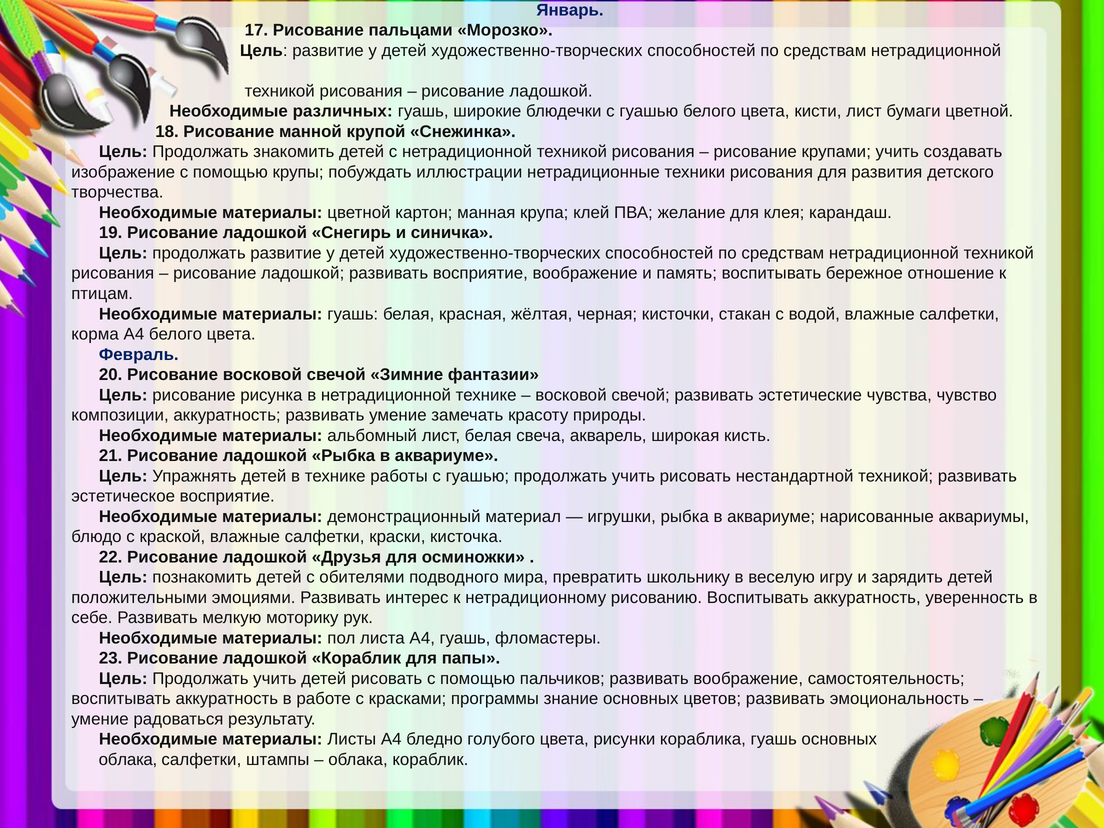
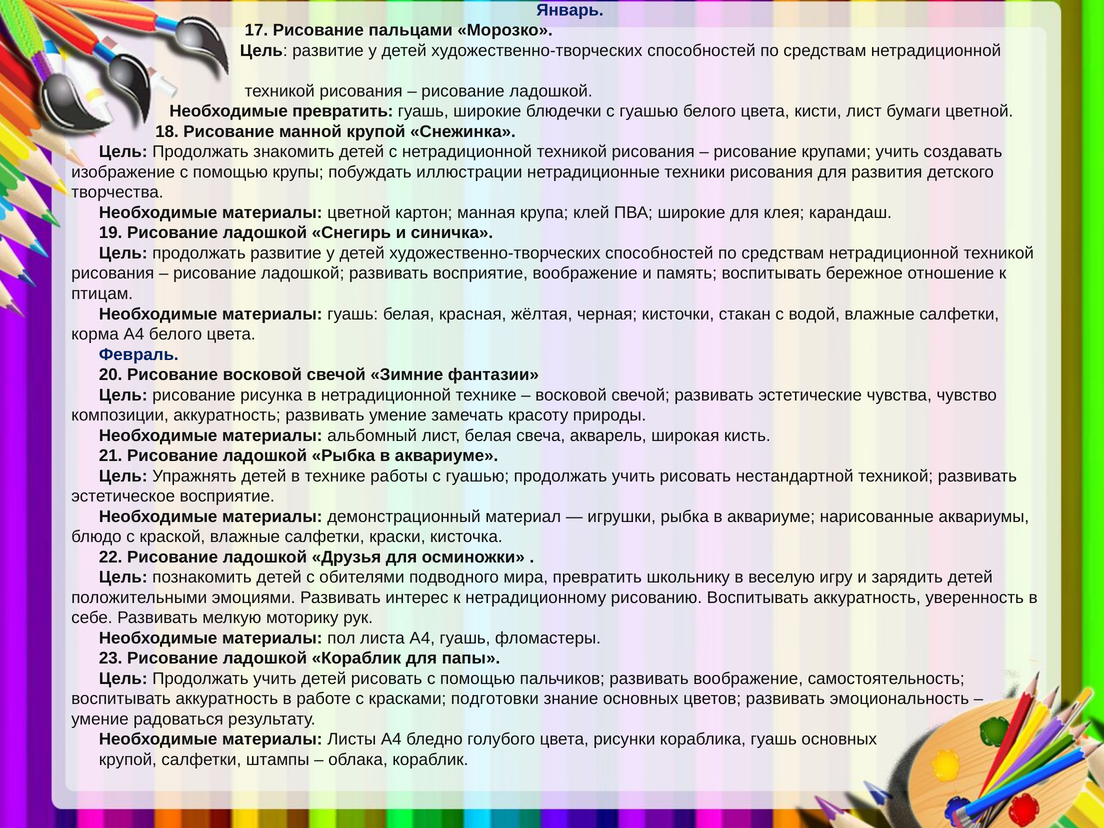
Необходимые различных: различных -> превратить
ПВА желание: желание -> широкие
программы: программы -> подготовки
облака at (128, 760): облака -> крупой
